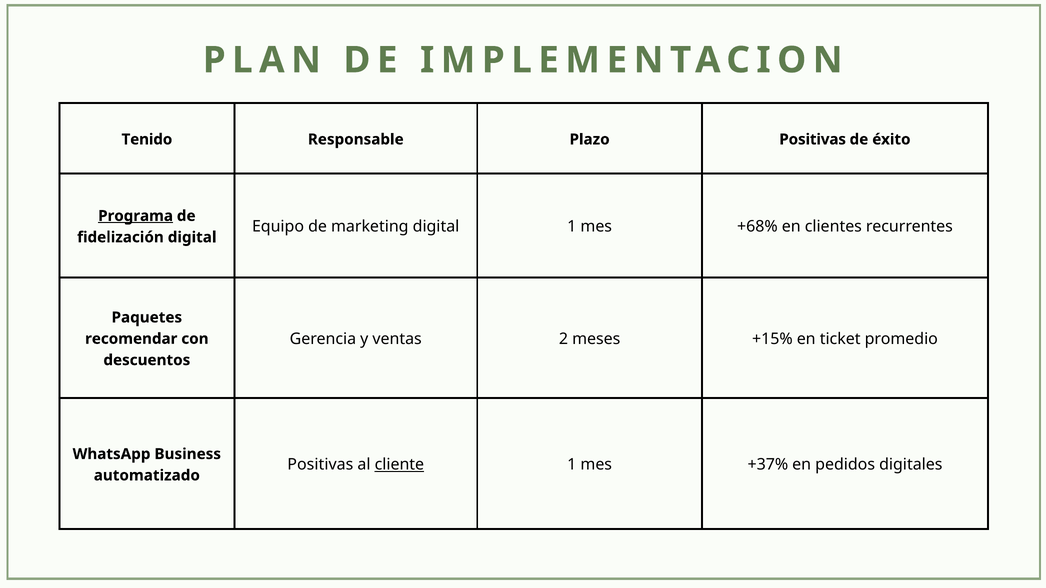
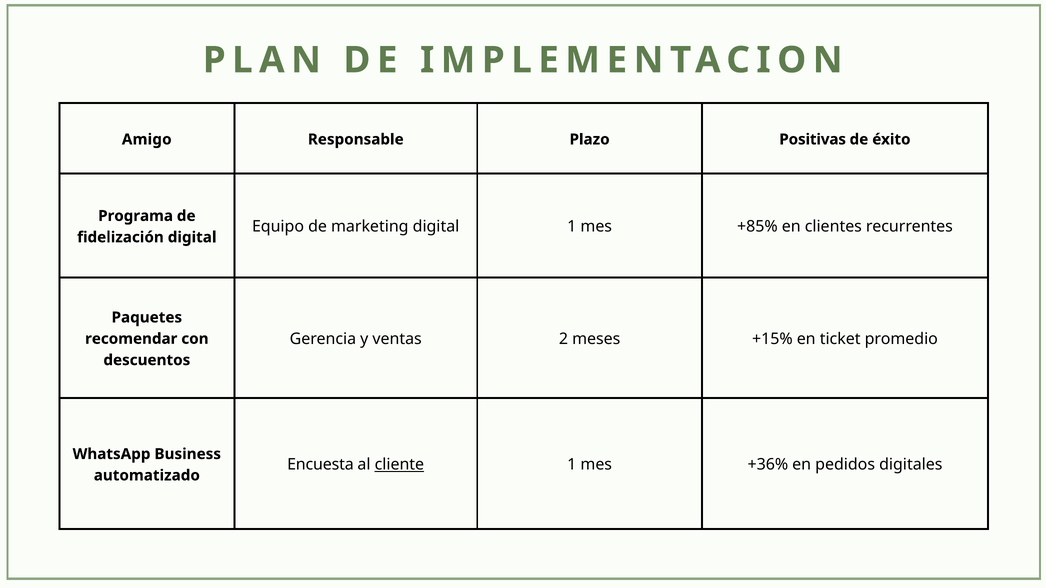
Tenido: Tenido -> Amigo
Programa underline: present -> none
+68%: +68% -> +85%
Positivas at (320, 465): Positivas -> Encuesta
+37%: +37% -> +36%
